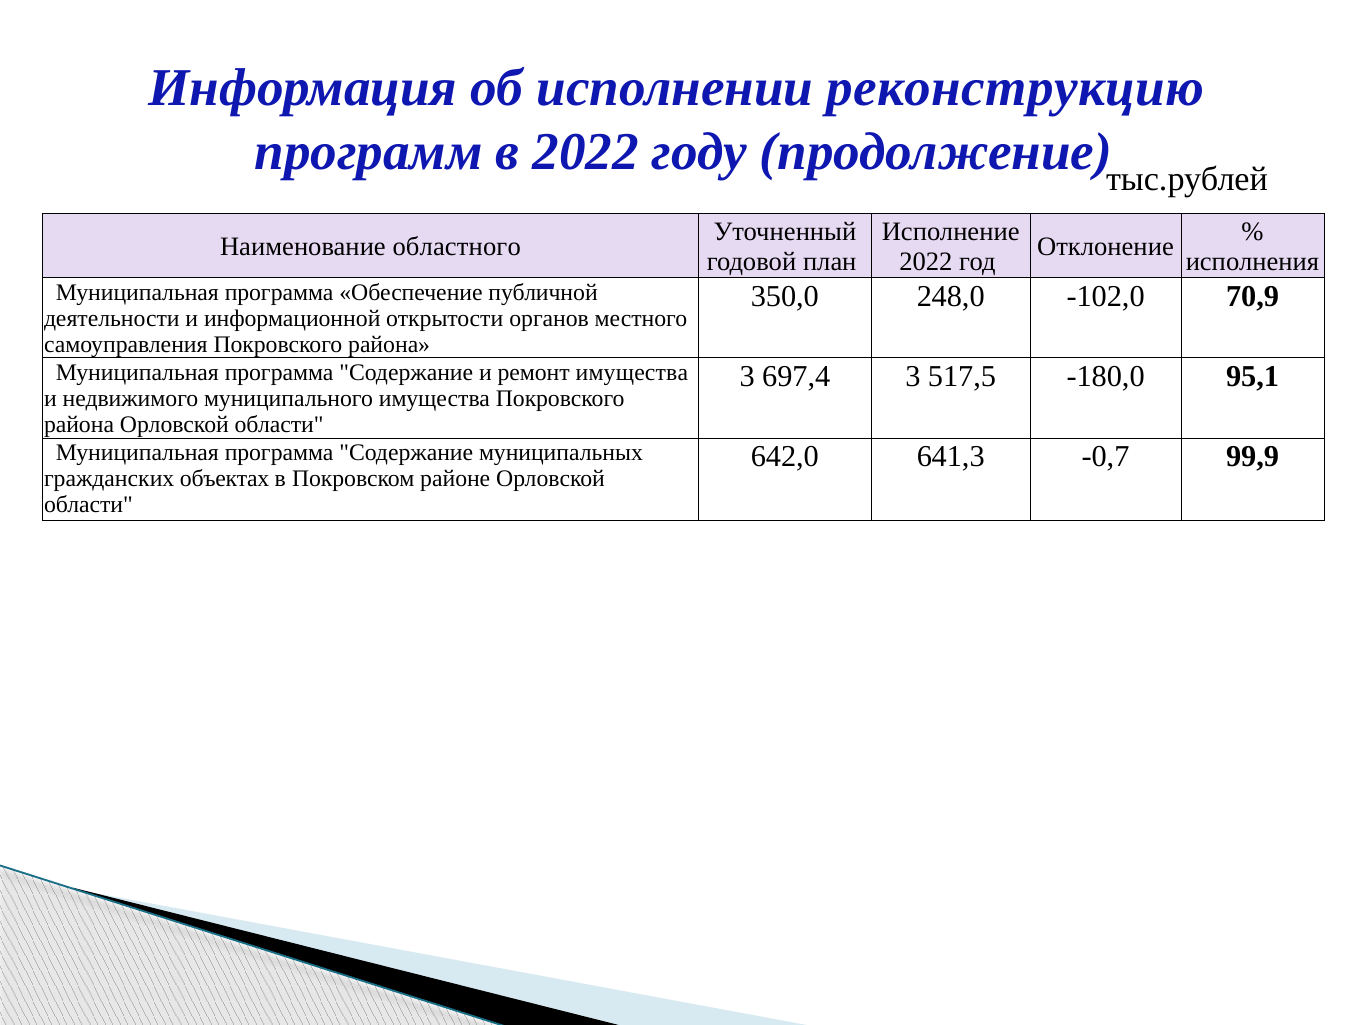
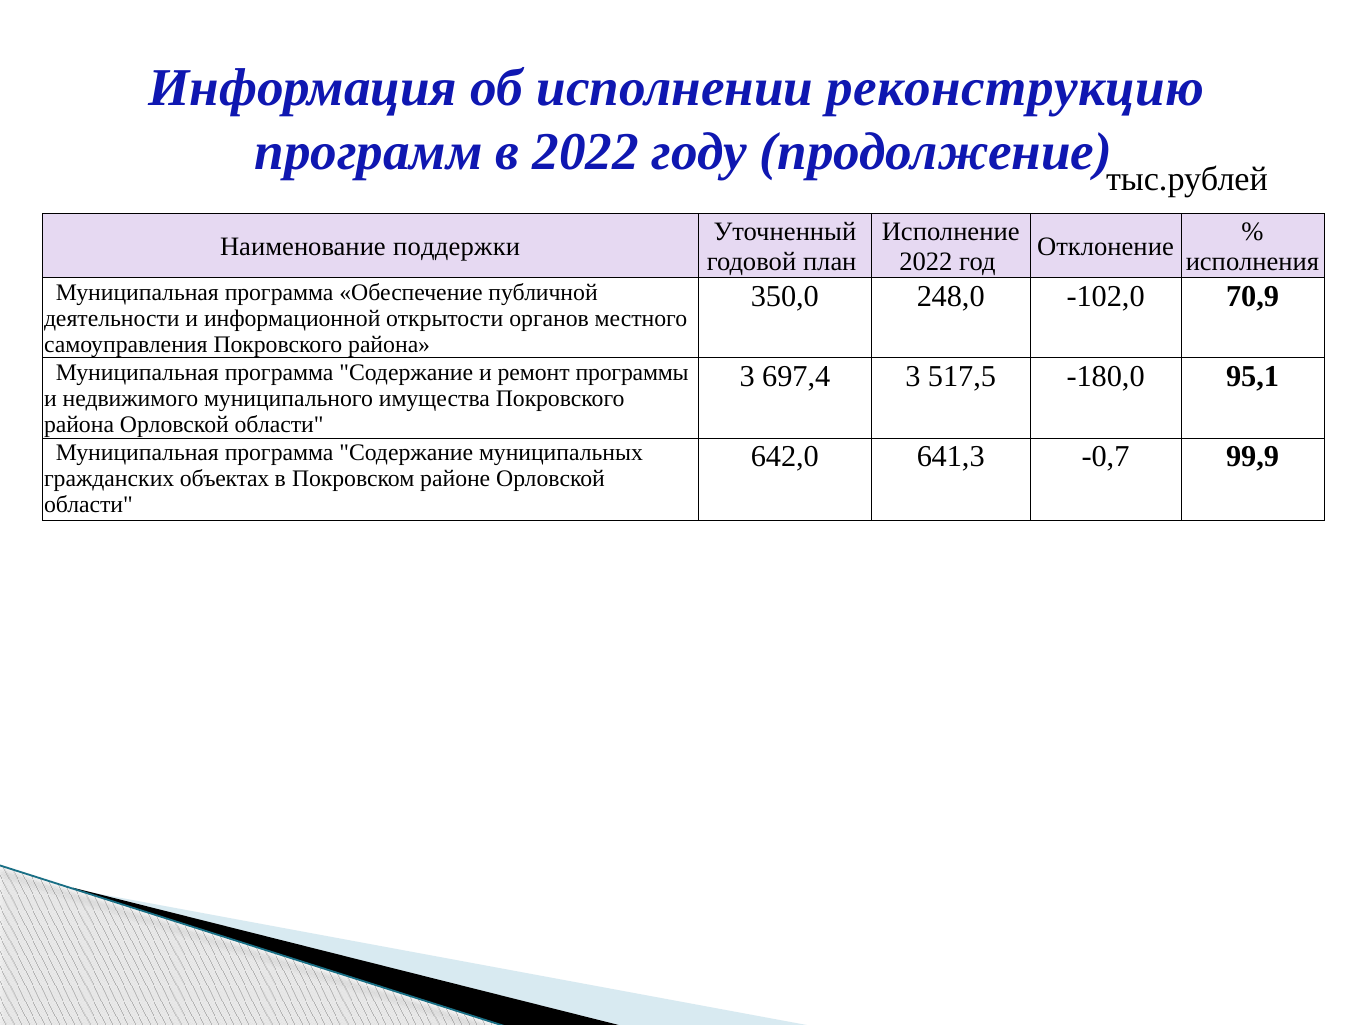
областного: областного -> поддержки
ремонт имущества: имущества -> программы
